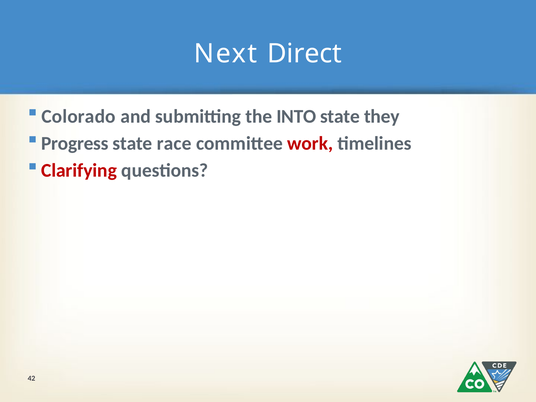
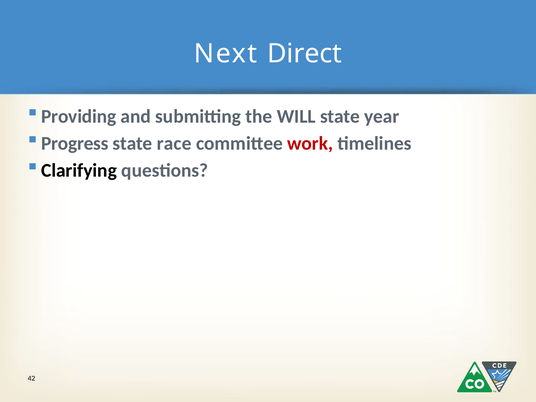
Colorado: Colorado -> Providing
INTO: INTO -> WILL
they: they -> year
Clarifying colour: red -> black
